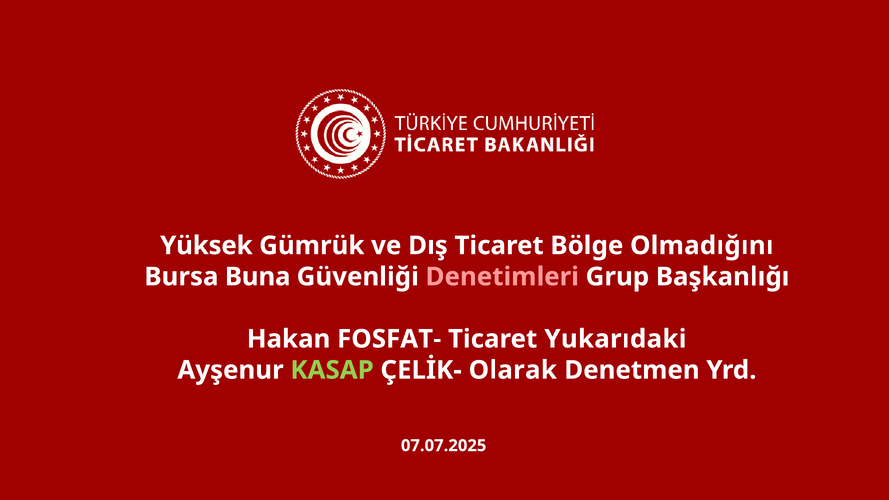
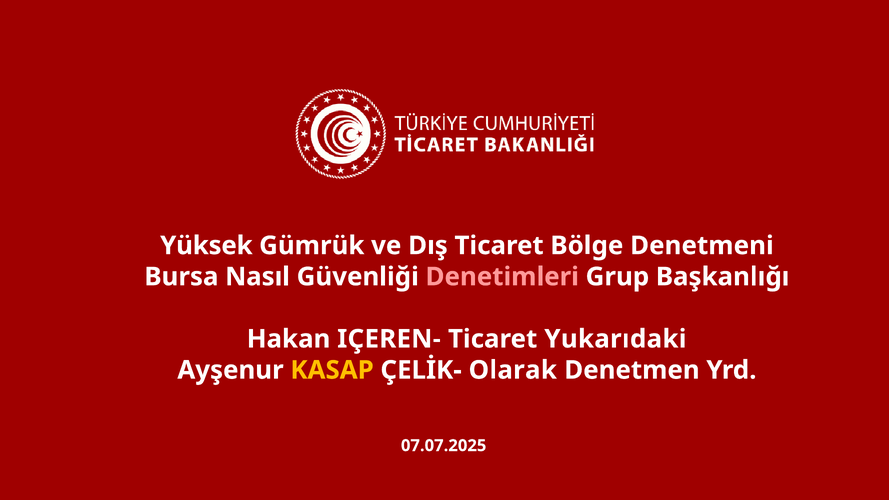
Olmadığını: Olmadığını -> Denetmeni
Buna: Buna -> Nasıl
FOSFAT-: FOSFAT- -> IÇEREN-
KASAP colour: light green -> yellow
